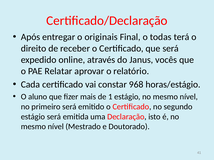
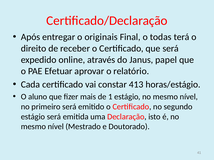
vocês: vocês -> papel
Relatar: Relatar -> Efetuar
968: 968 -> 413
